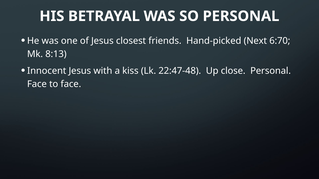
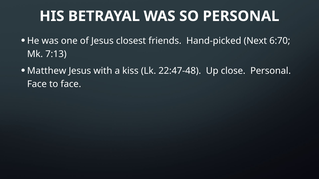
8:13: 8:13 -> 7:13
Innocent: Innocent -> Matthew
